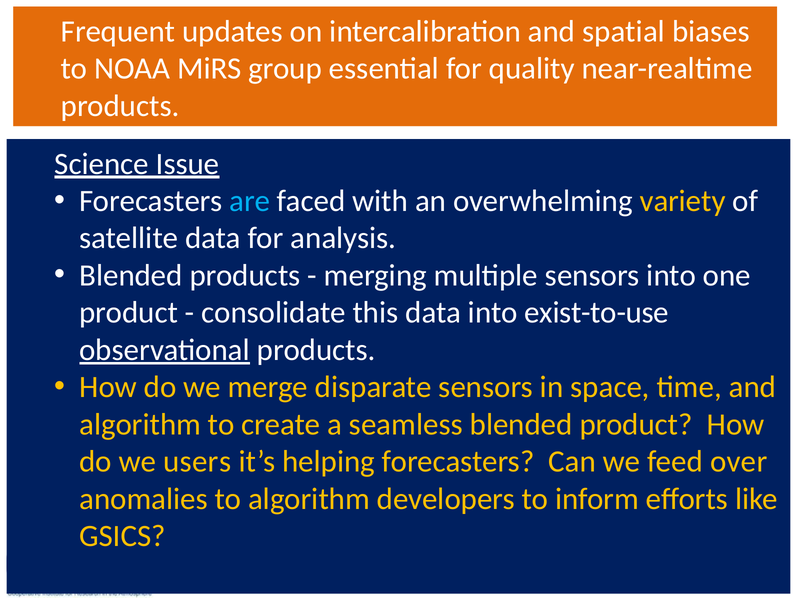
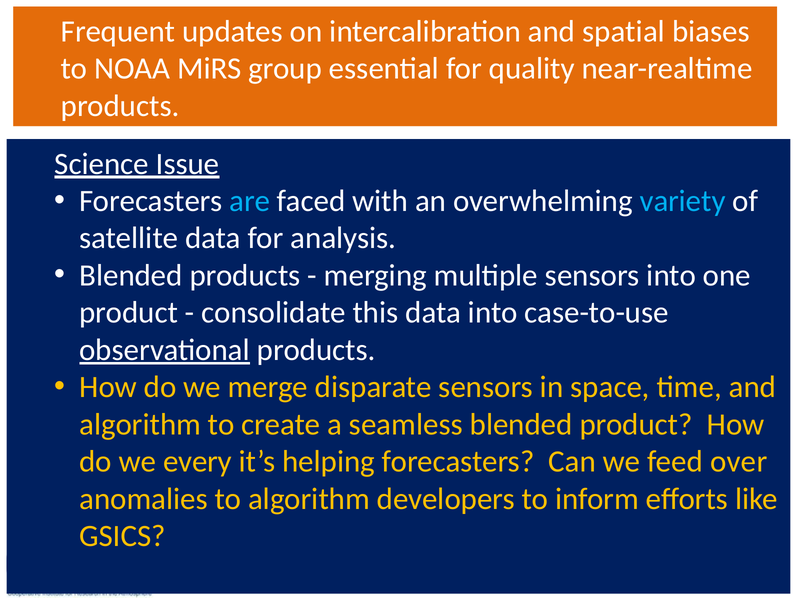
variety colour: yellow -> light blue
exist-to-use: exist-to-use -> case-to-use
users: users -> every
